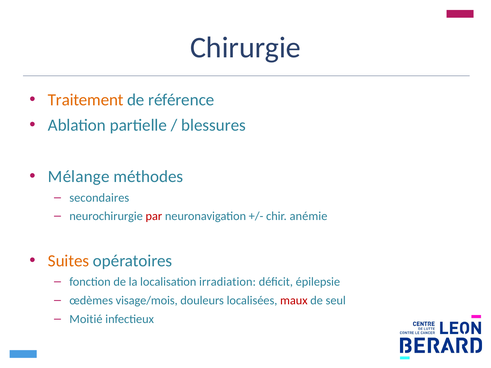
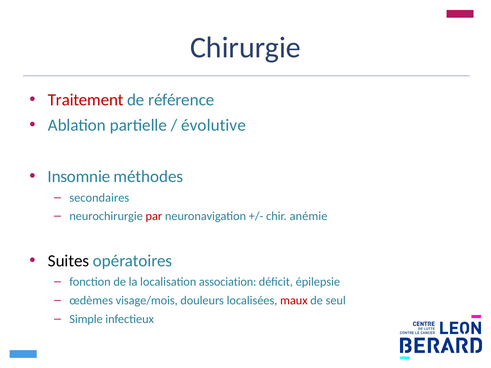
Traitement colour: orange -> red
blessures: blessures -> évolutive
Mélange: Mélange -> Insomnie
Suites colour: orange -> black
irradiation: irradiation -> association
Moitié: Moitié -> Simple
